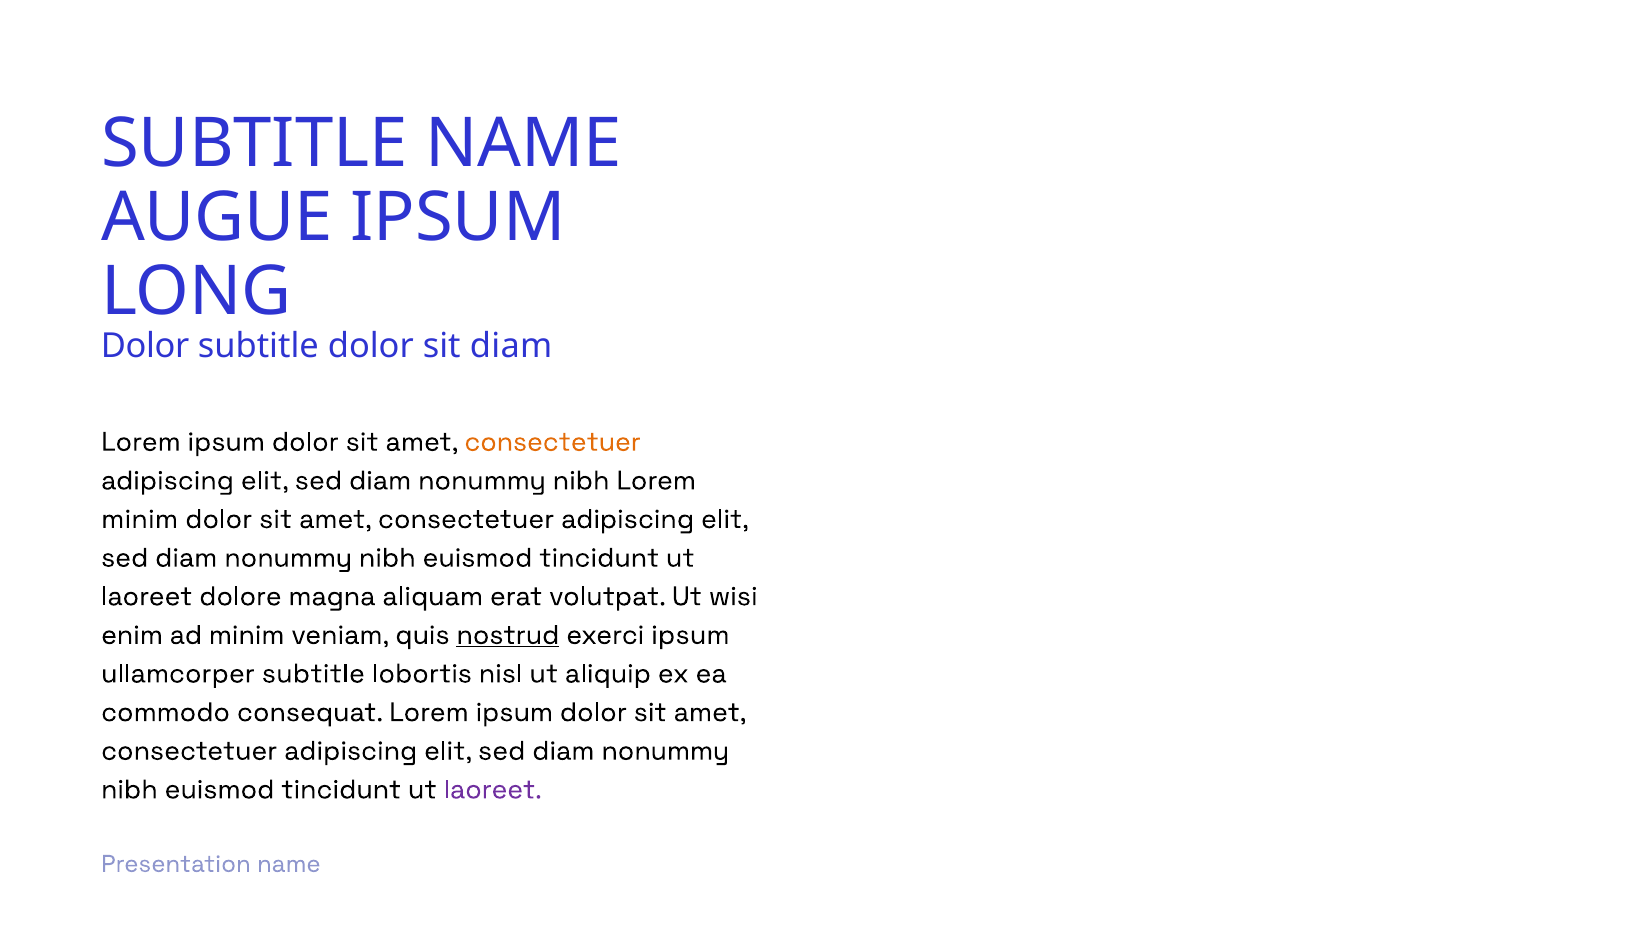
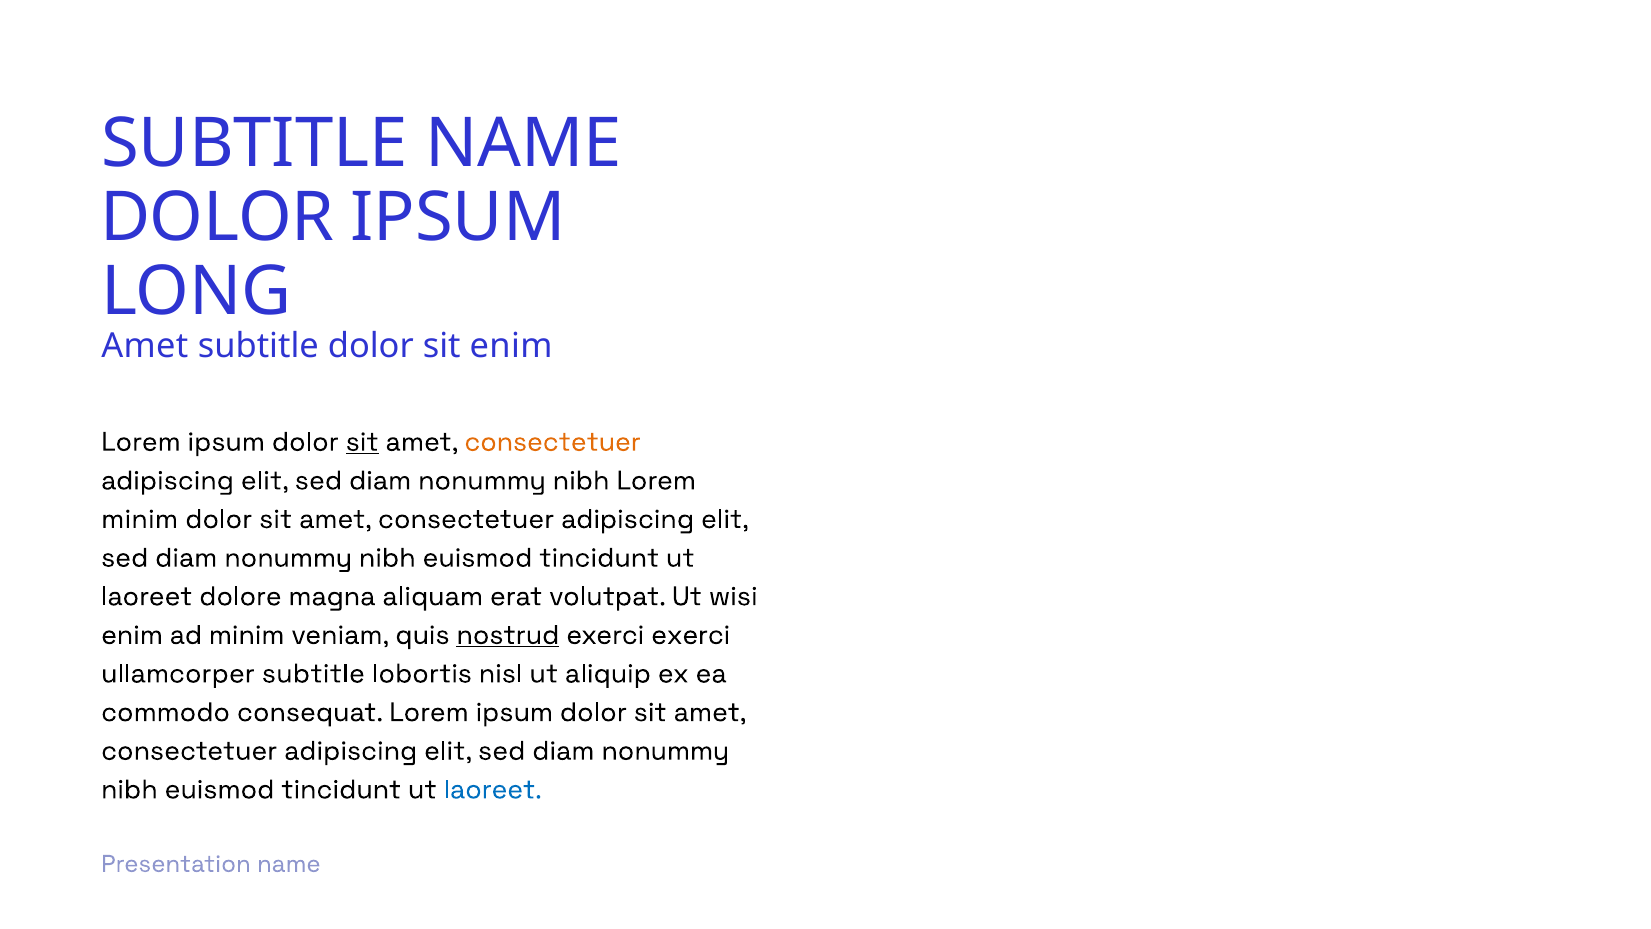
AUGUE at (217, 218): AUGUE -> DOLOR
Dolor at (145, 346): Dolor -> Amet
sit diam: diam -> enim
sit at (362, 442) underline: none -> present
exerci ipsum: ipsum -> exerci
laoreet at (493, 789) colour: purple -> blue
